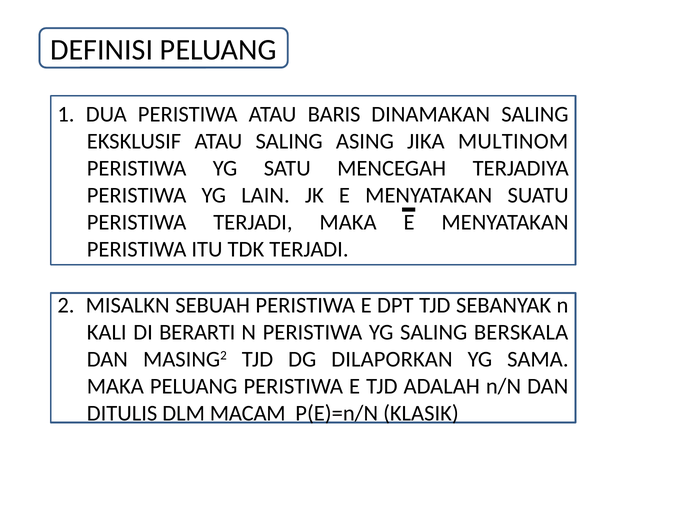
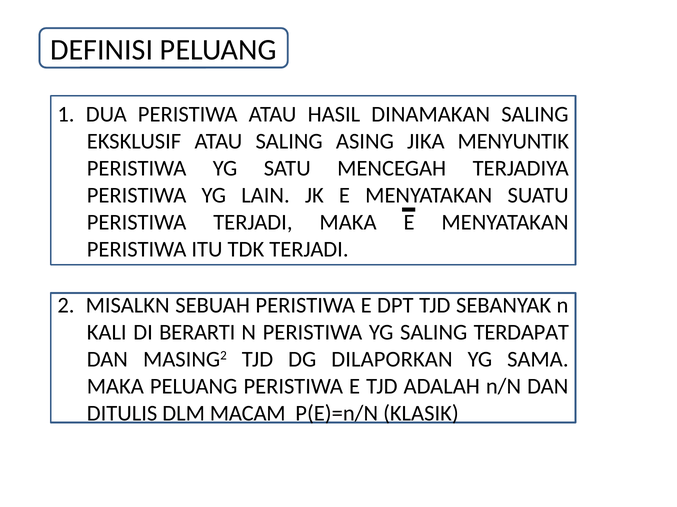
BARIS: BARIS -> HASIL
MULTINOM: MULTINOM -> MENYUNTIK
BERSKALA: BERSKALA -> TERDAPAT
